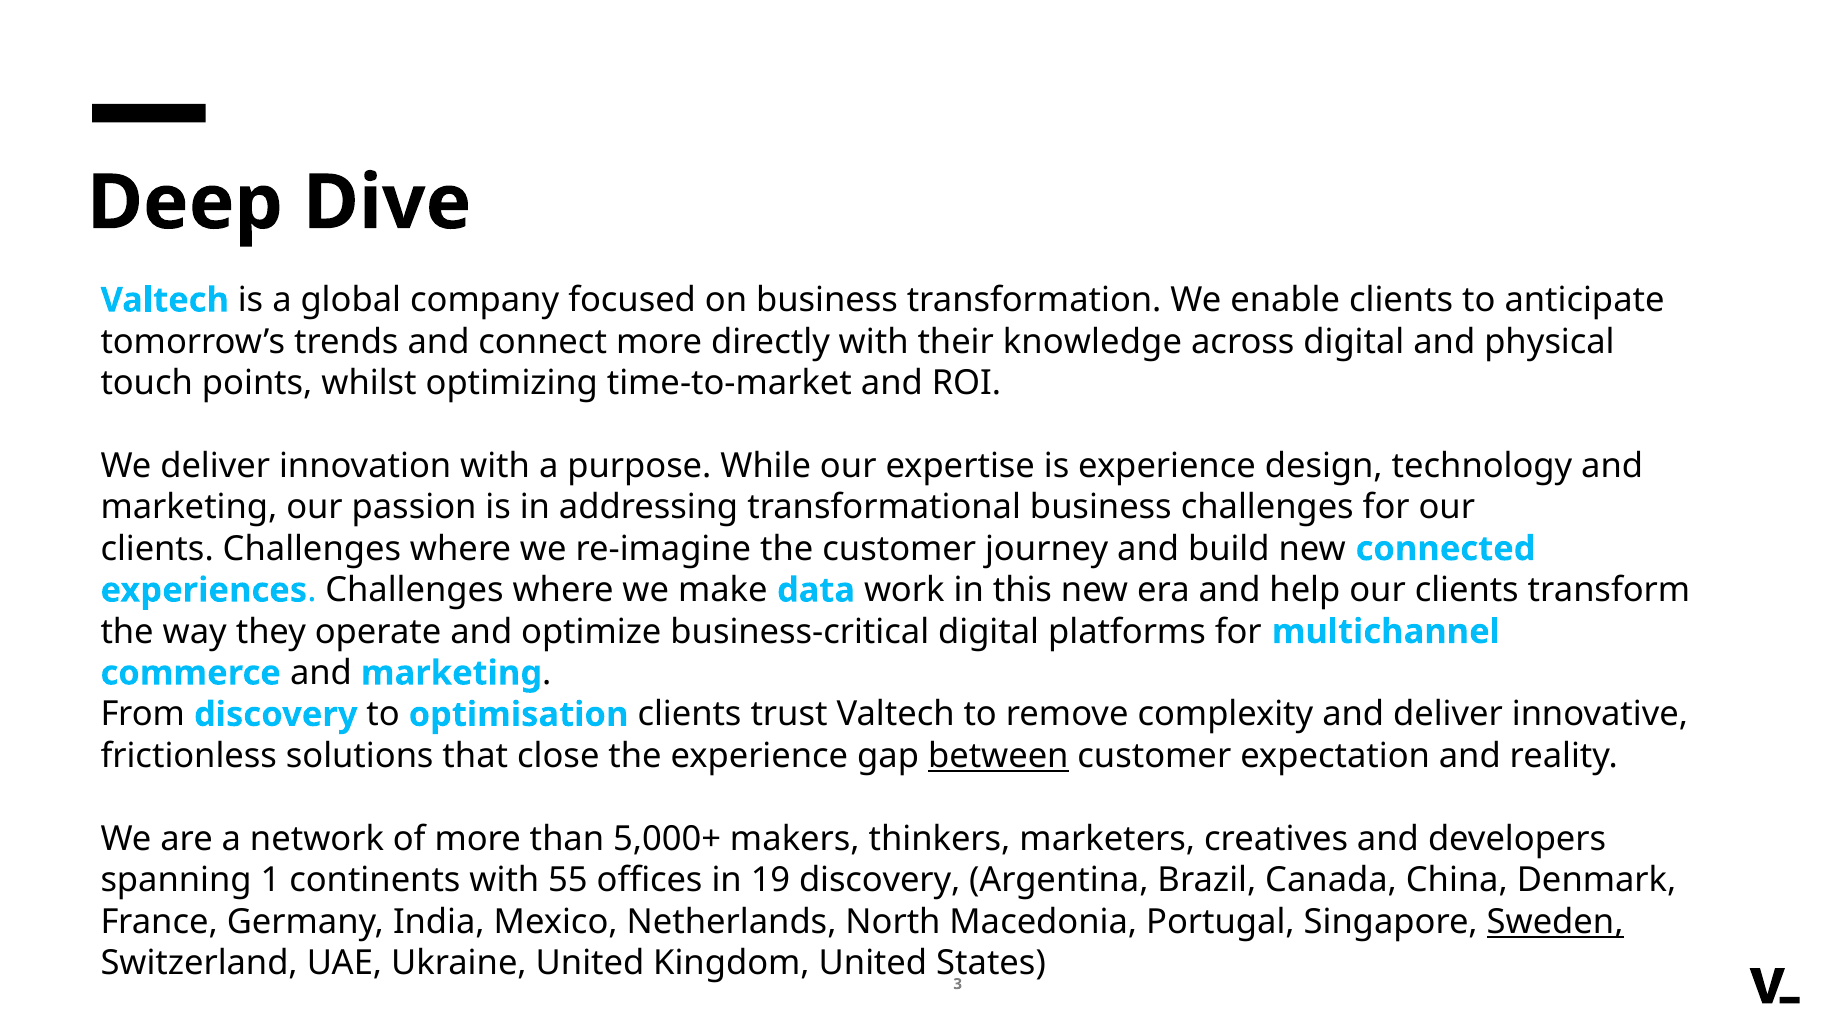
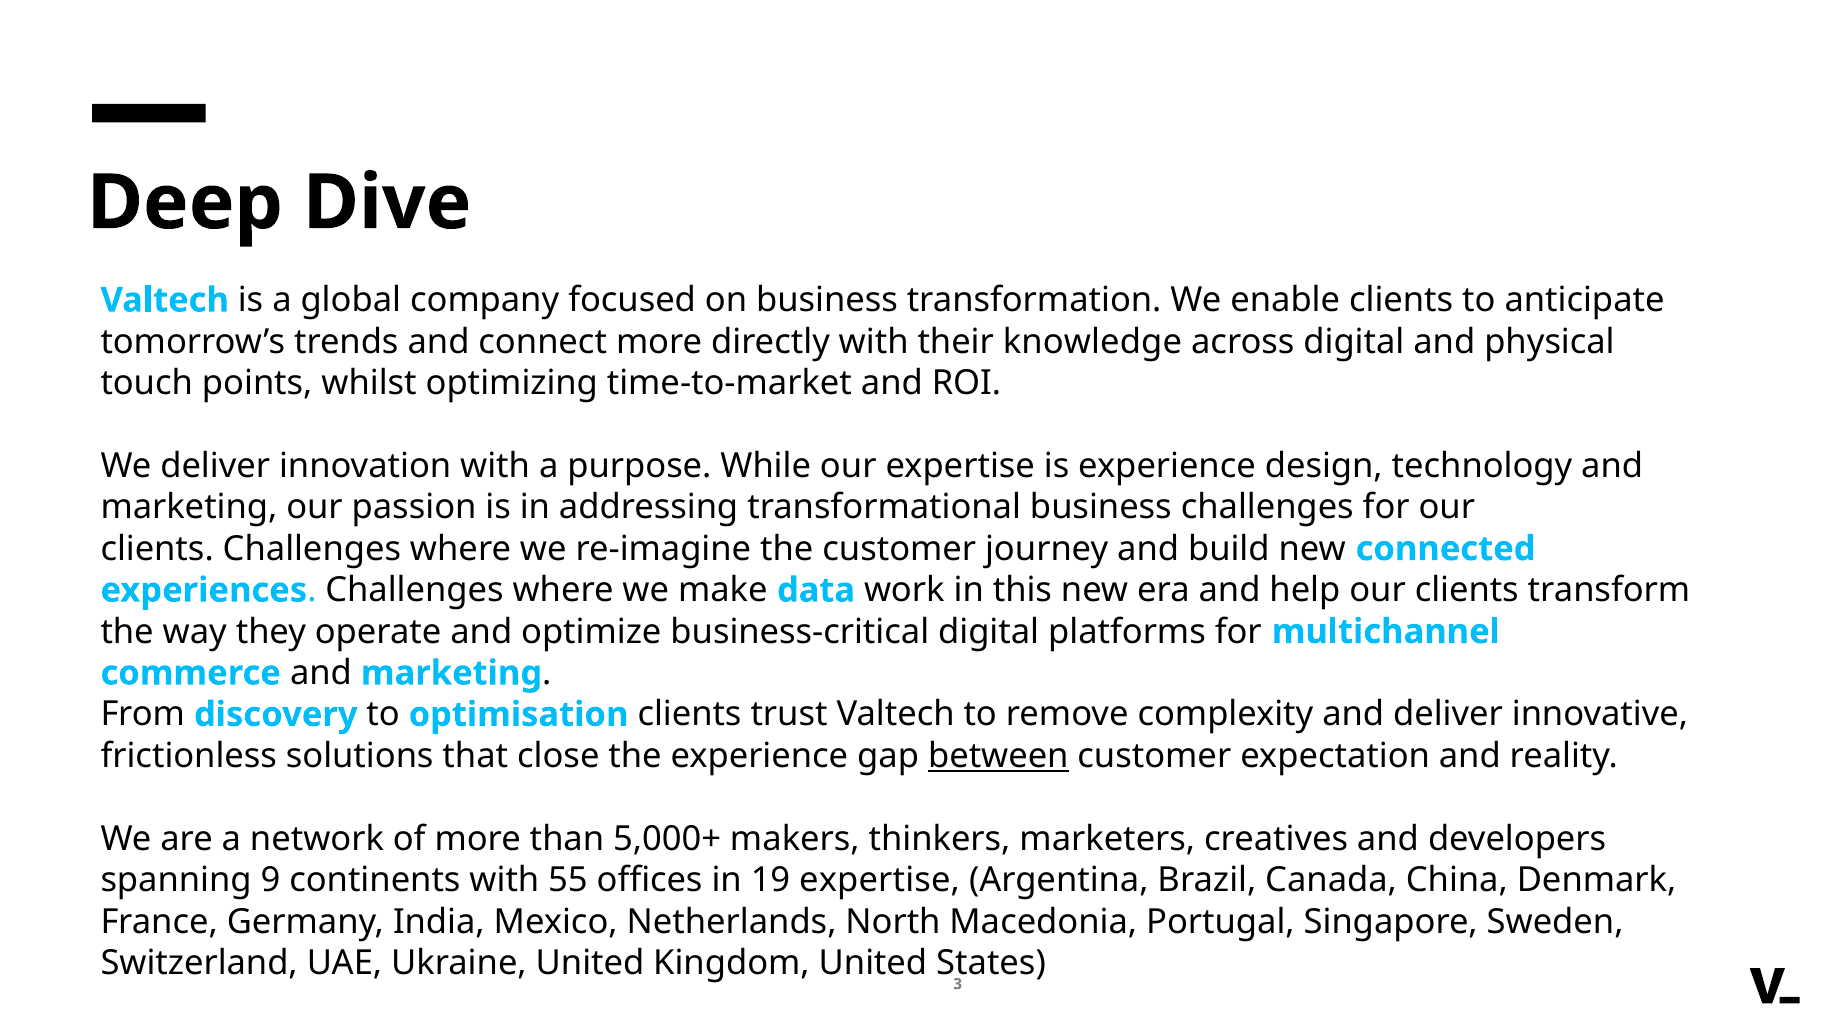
1: 1 -> 9
19 discovery: discovery -> expertise
Sweden underline: present -> none
